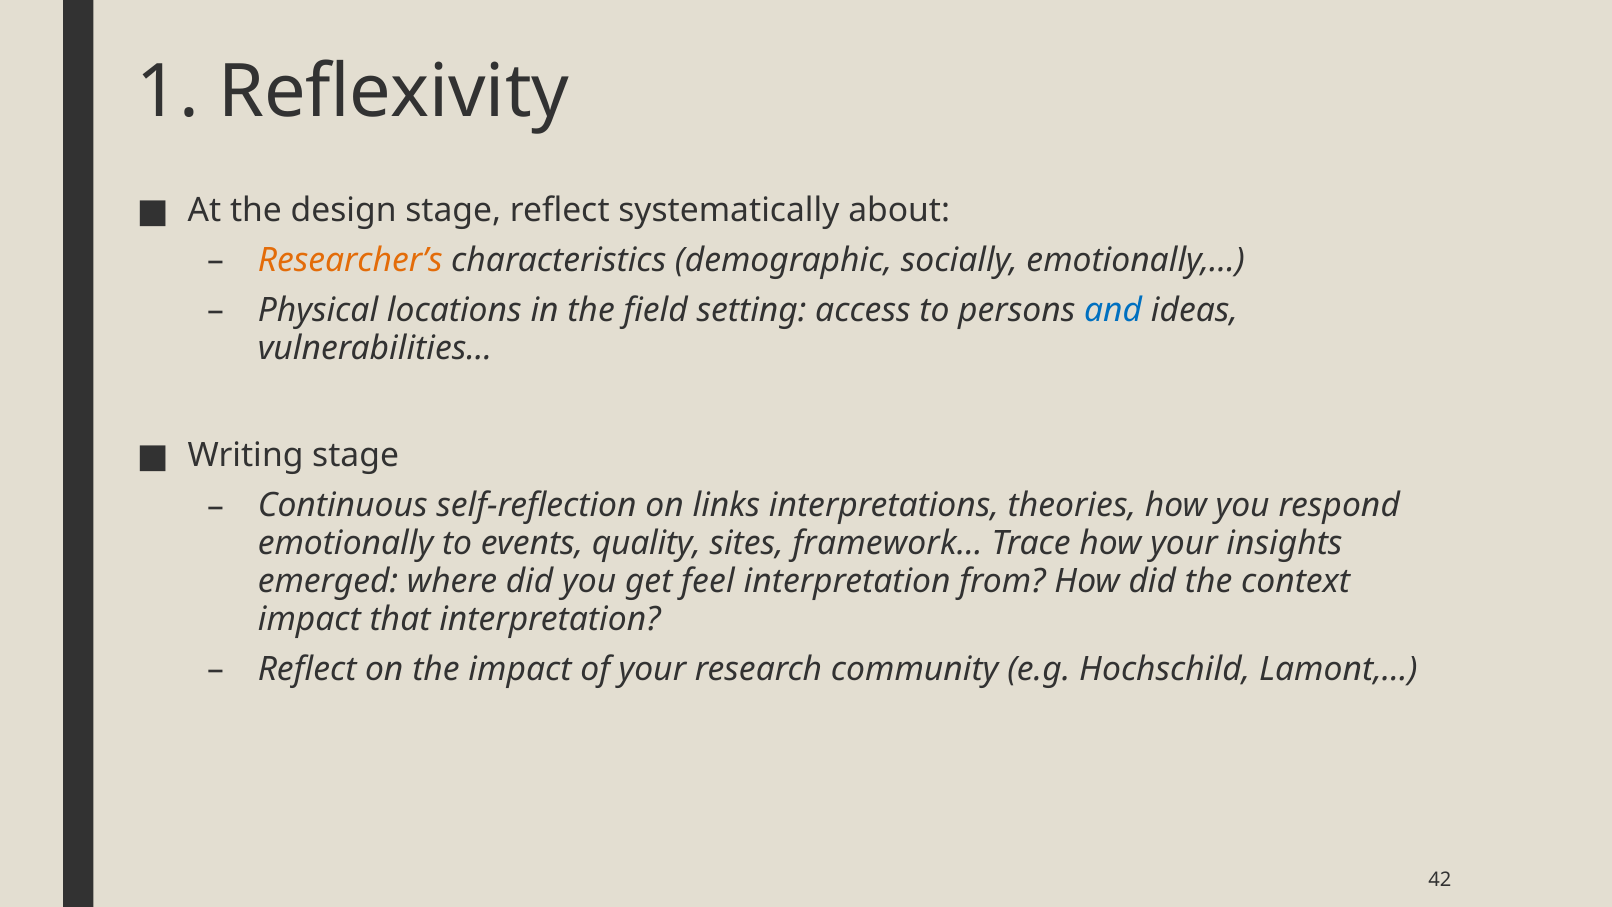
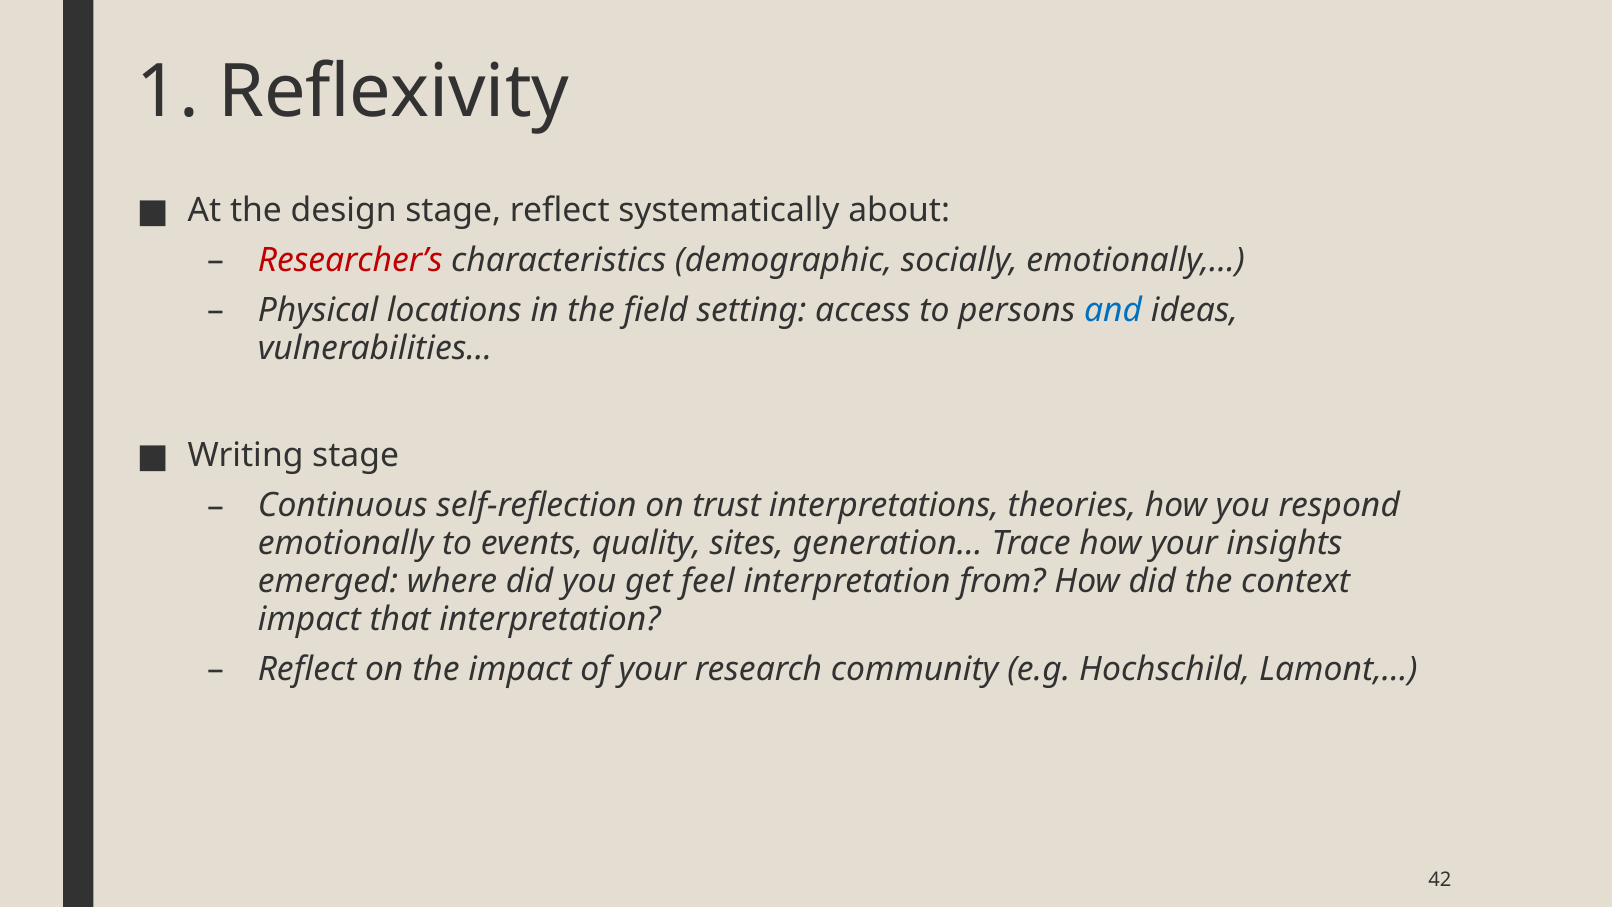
Researcher’s colour: orange -> red
links: links -> trust
framework…: framework… -> generation…
